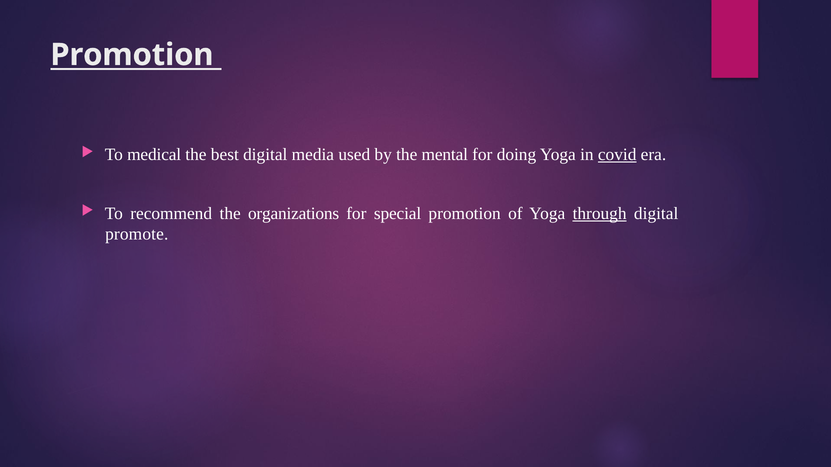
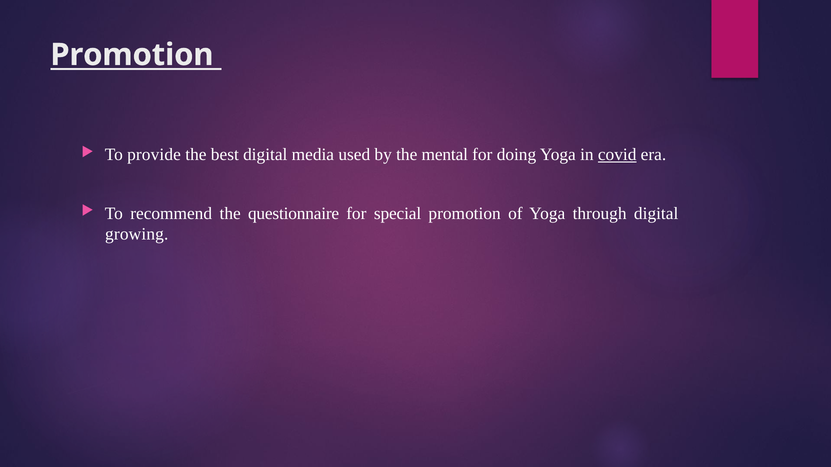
medical: medical -> provide
organizations: organizations -> questionnaire
through underline: present -> none
promote: promote -> growing
